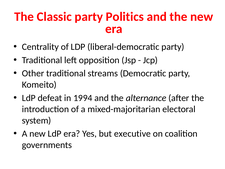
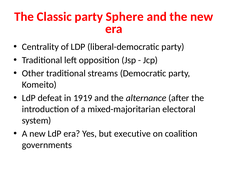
Politics: Politics -> Sphere
1994: 1994 -> 1919
